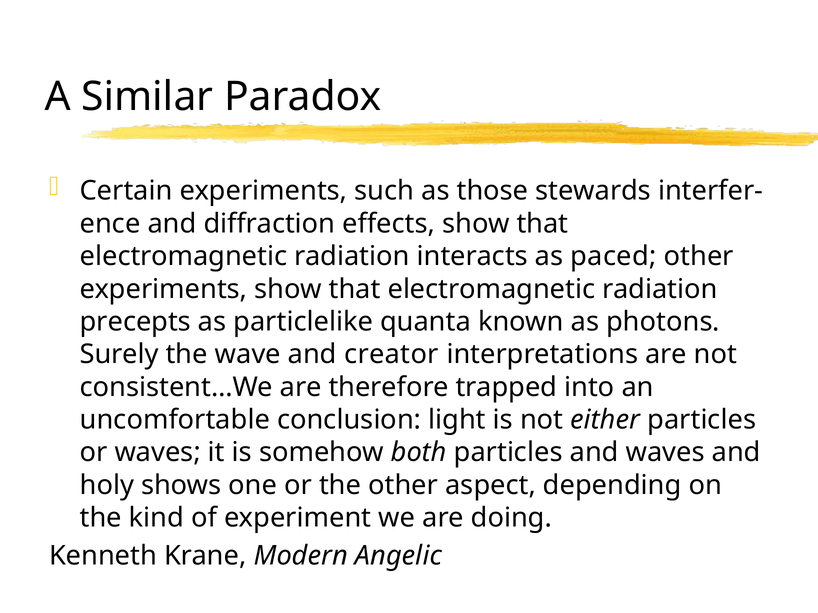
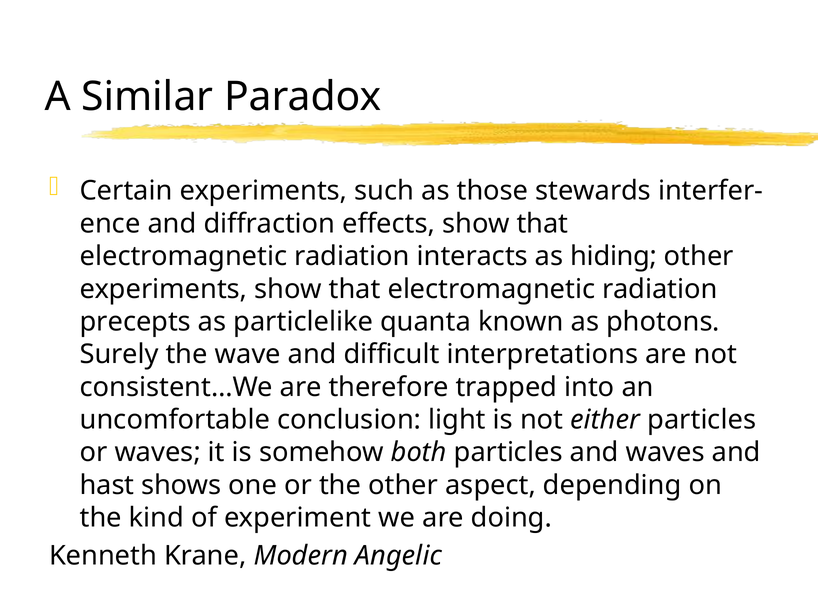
paced: paced -> hiding
creator: creator -> difficult
holy: holy -> hast
